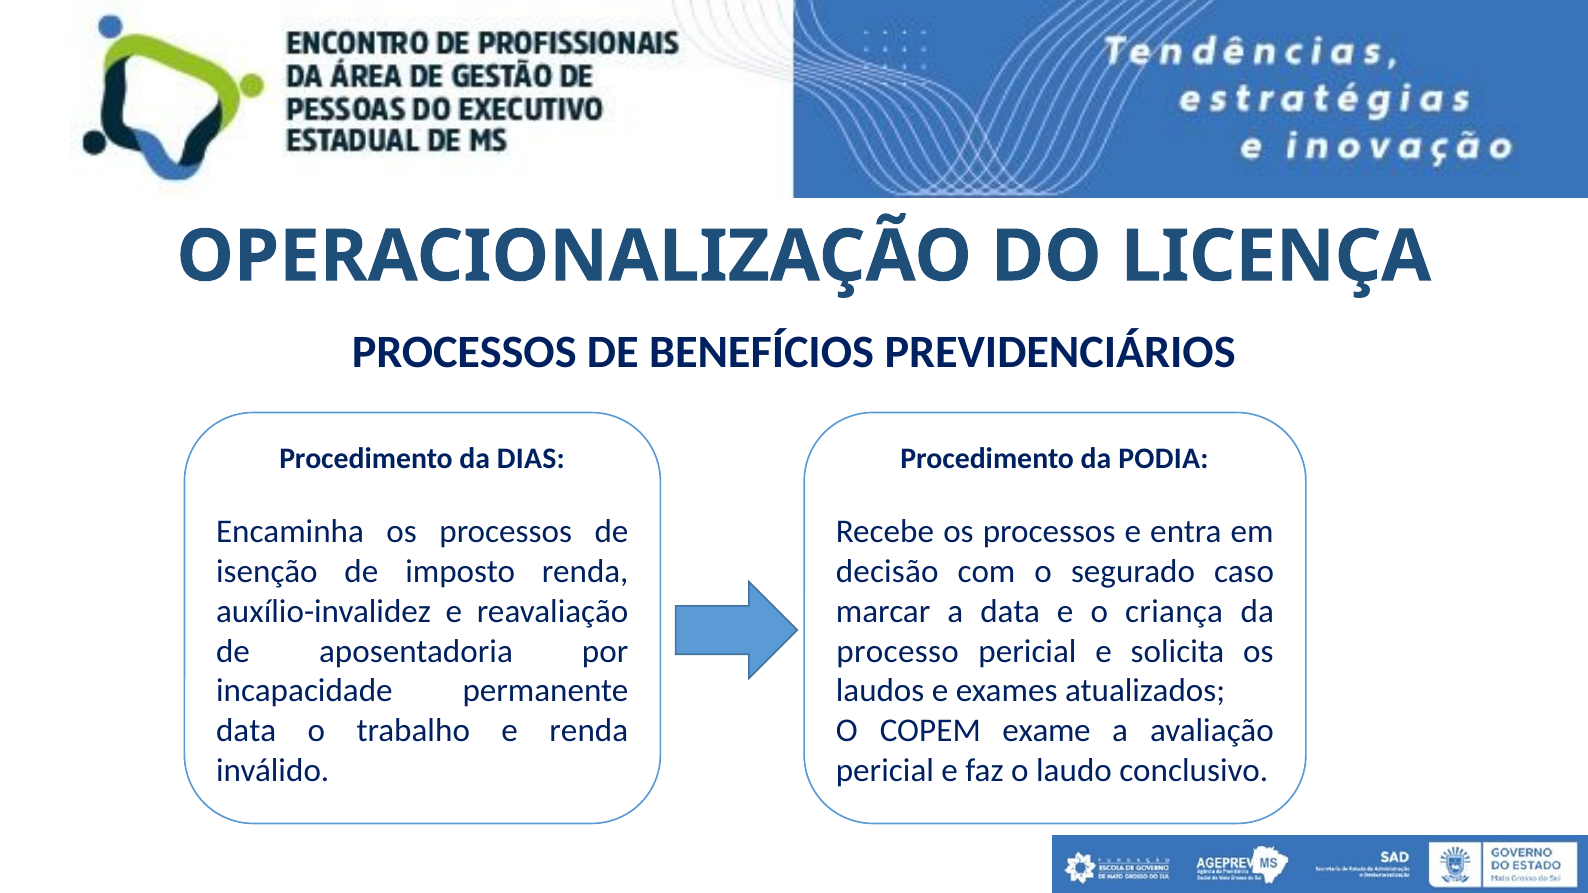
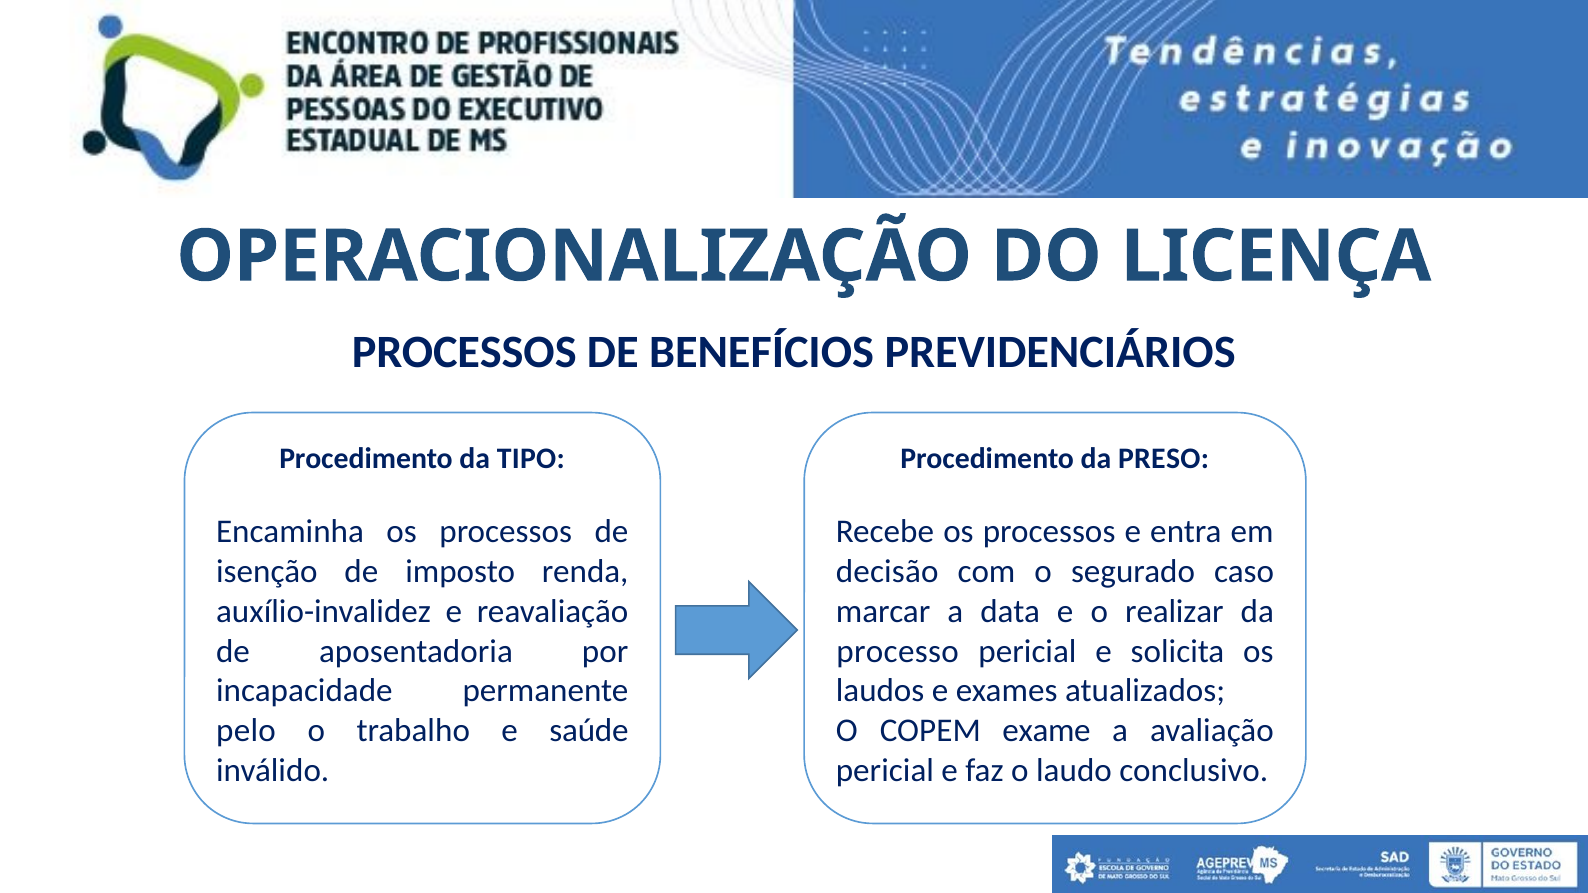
DIAS: DIAS -> TIPO
PODIA: PODIA -> PRESO
criança: criança -> realizar
data at (246, 731): data -> pelo
e renda: renda -> saúde
